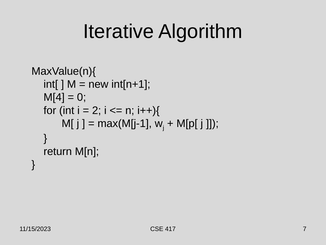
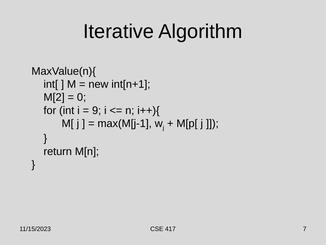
M[4: M[4 -> M[2
2: 2 -> 9
